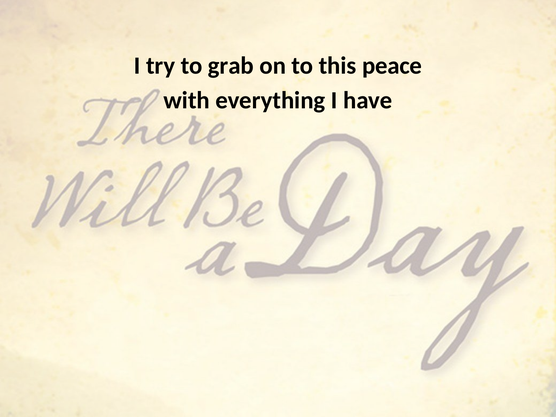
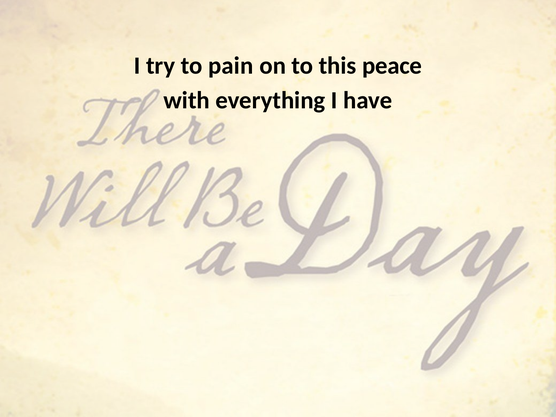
grab: grab -> pain
